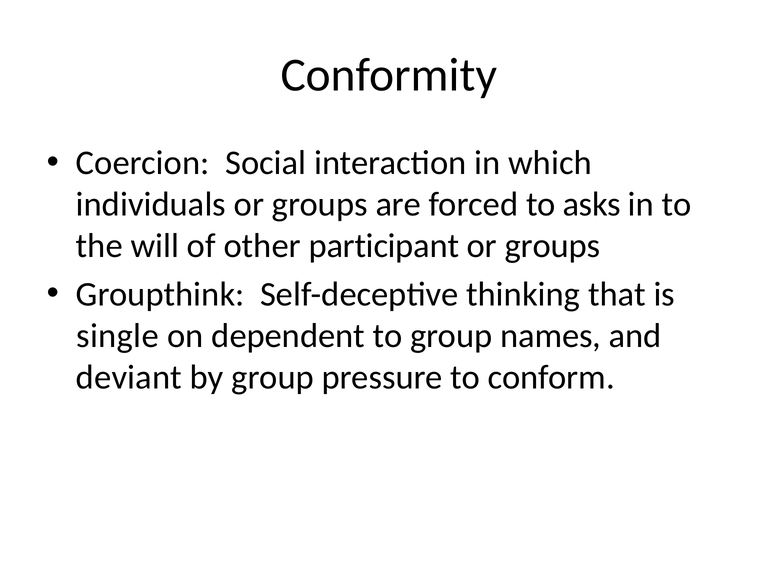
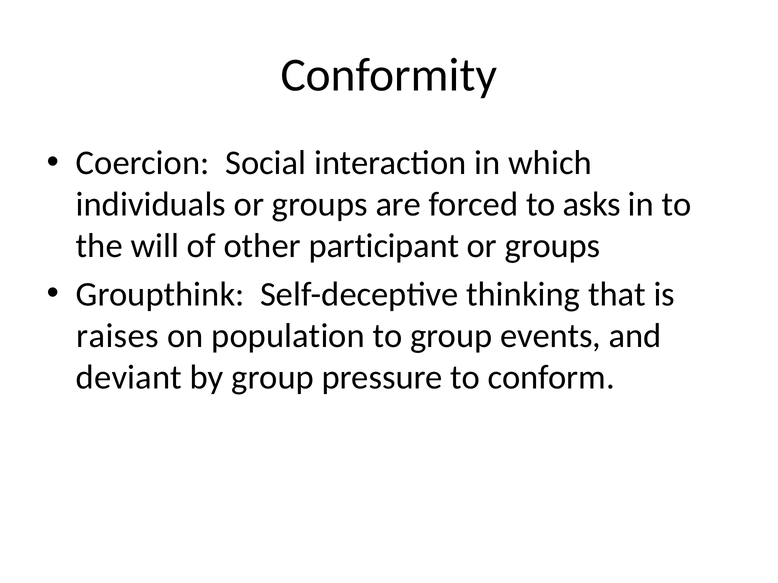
single: single -> raises
dependent: dependent -> population
names: names -> events
